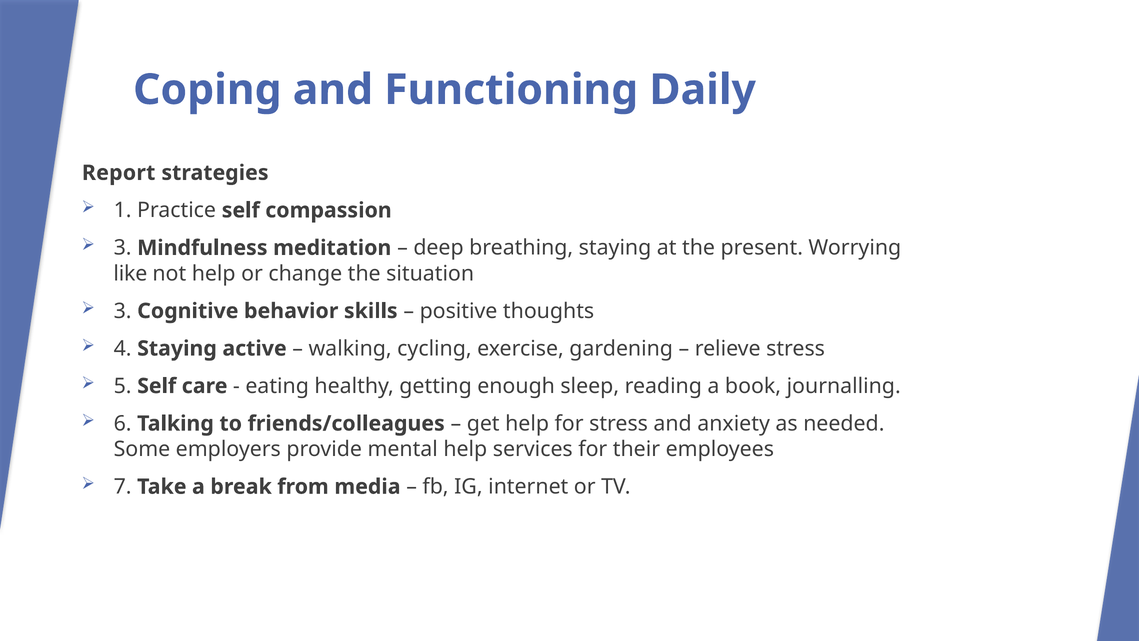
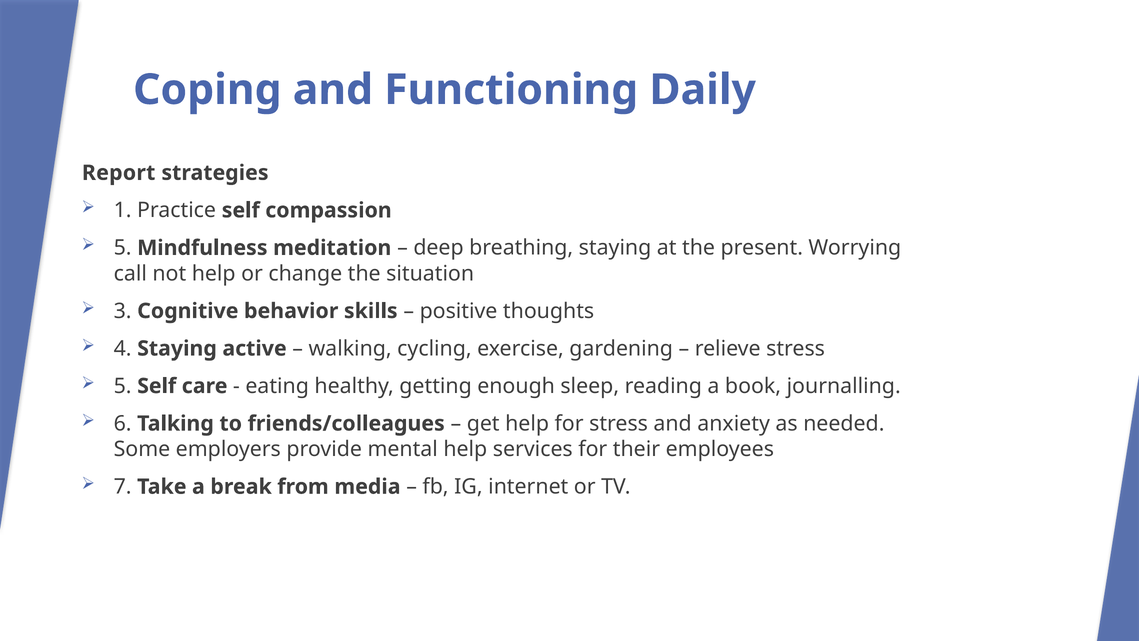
3 at (123, 248): 3 -> 5
like: like -> call
